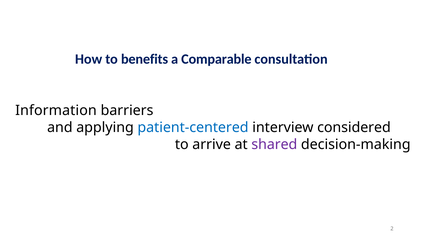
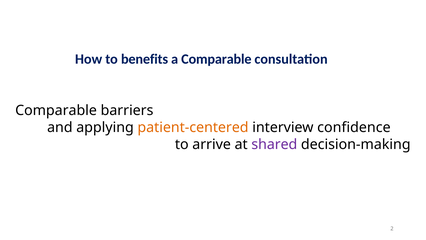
Information at (56, 110): Information -> Comparable
patient-centered colour: blue -> orange
considered: considered -> confidence
